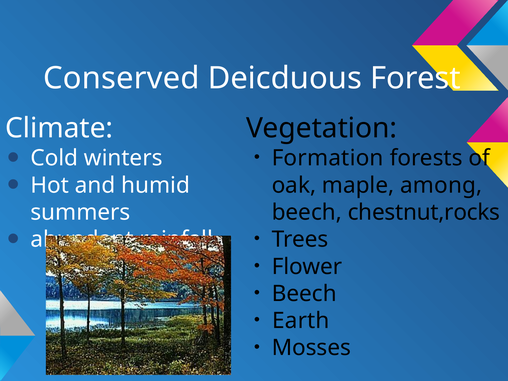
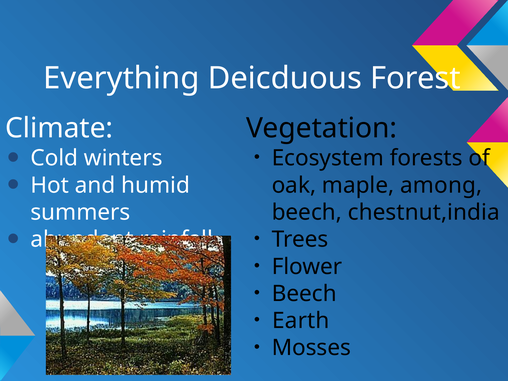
Conserved: Conserved -> Everything
Formation: Formation -> Ecosystem
chestnut,rocks: chestnut,rocks -> chestnut,india
